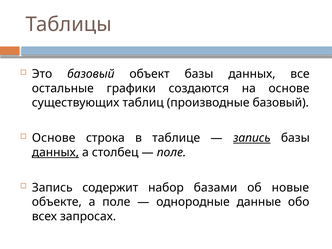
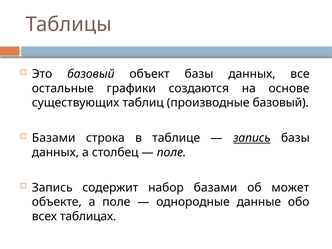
Основе at (54, 138): Основе -> Базами
данных at (55, 152) underline: present -> none
новые: новые -> может
запросах: запросах -> таблицах
